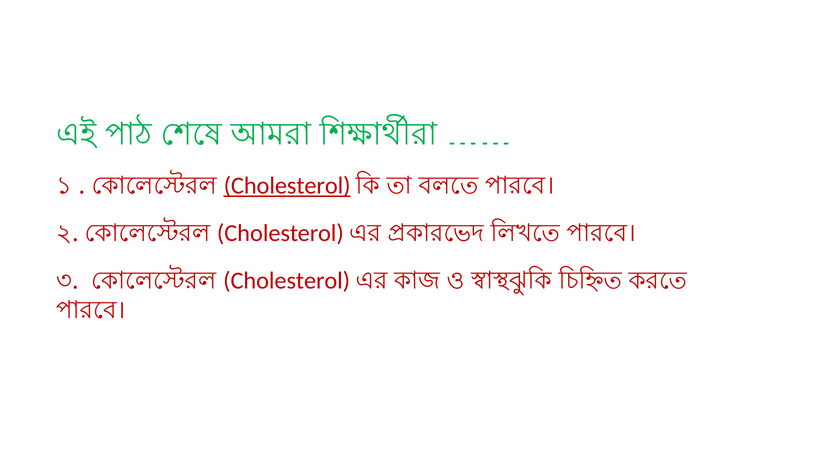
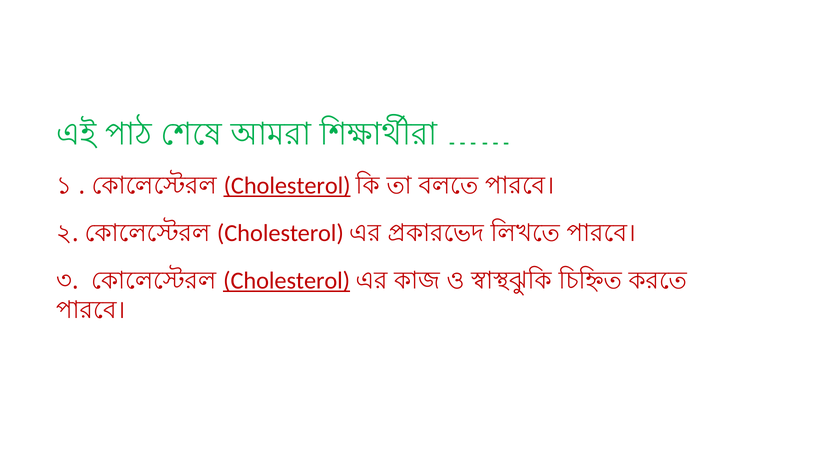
Cholesterol at (287, 281) underline: none -> present
